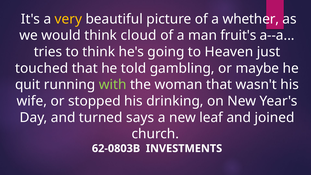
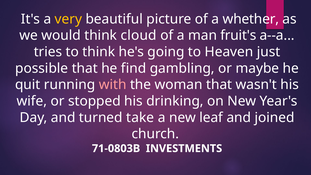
touched: touched -> possible
told: told -> find
with colour: light green -> pink
says: says -> take
62-0803B: 62-0803B -> 71-0803B
